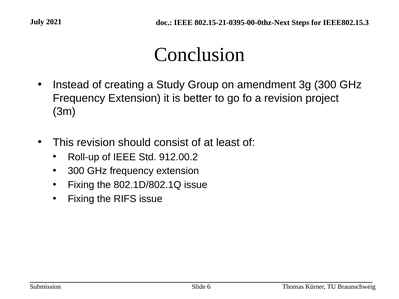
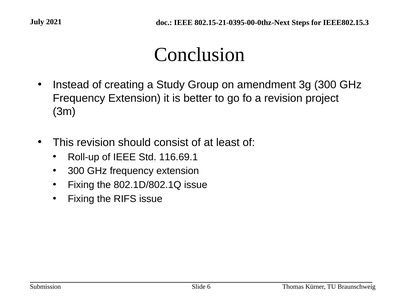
912.00.2: 912.00.2 -> 116.69.1
